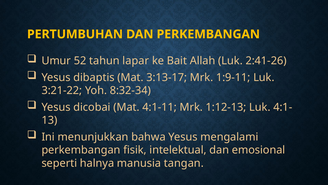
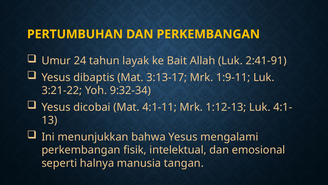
52: 52 -> 24
lapar: lapar -> layak
2:41-26: 2:41-26 -> 2:41-91
8:32-34: 8:32-34 -> 9:32-34
